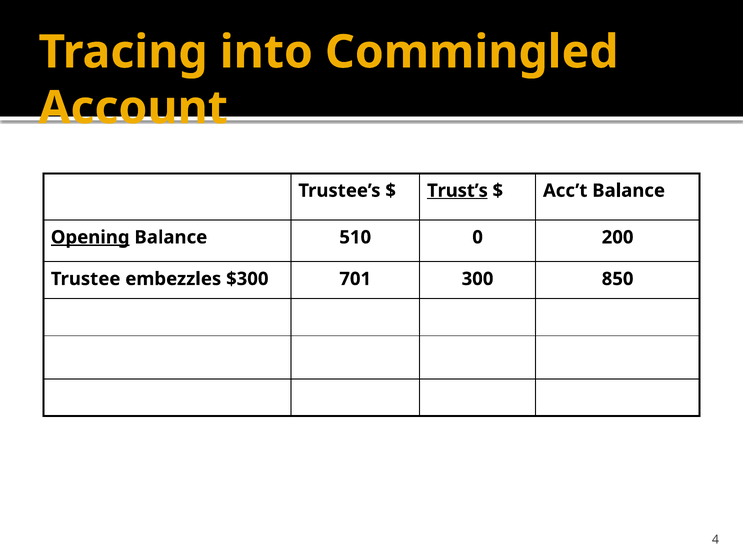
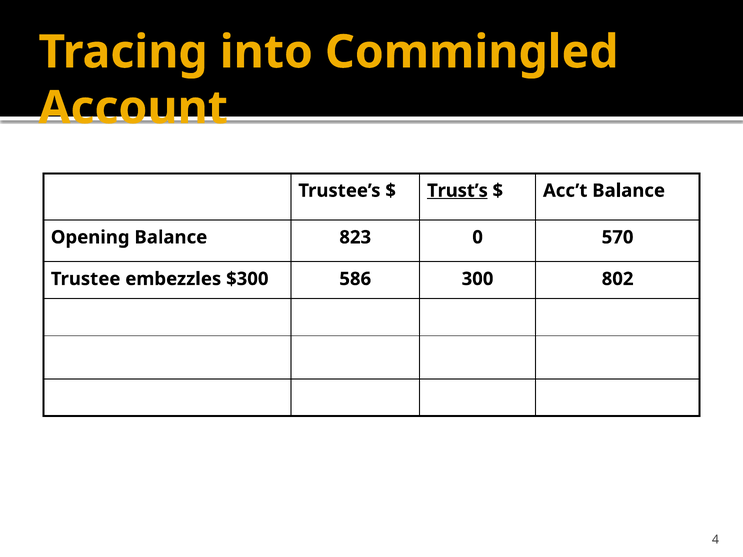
Opening underline: present -> none
510: 510 -> 823
200: 200 -> 570
701: 701 -> 586
850: 850 -> 802
